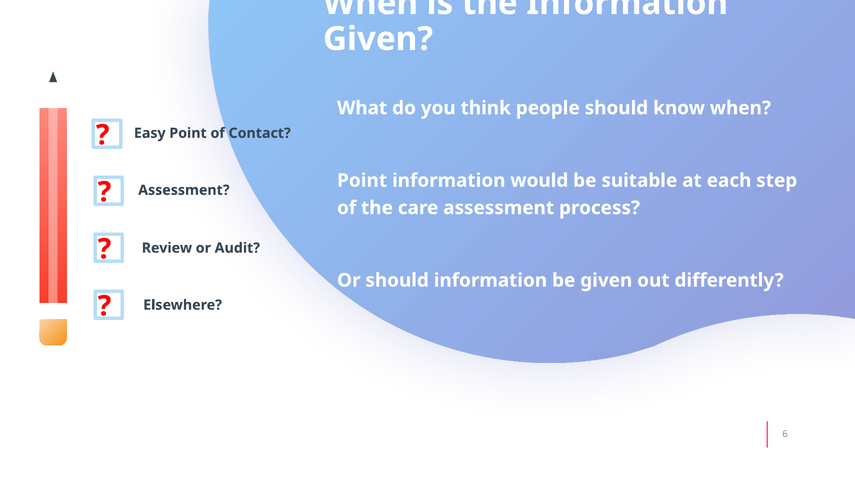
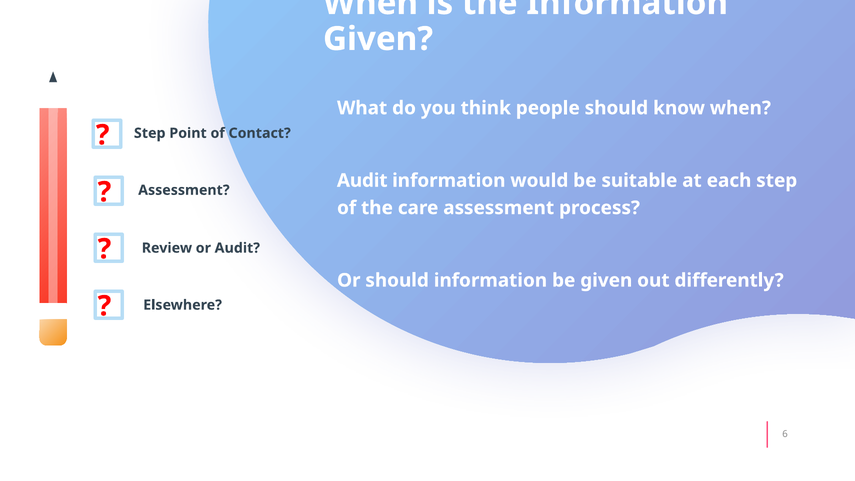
Easy at (150, 133): Easy -> Step
Point at (362, 181): Point -> Audit
